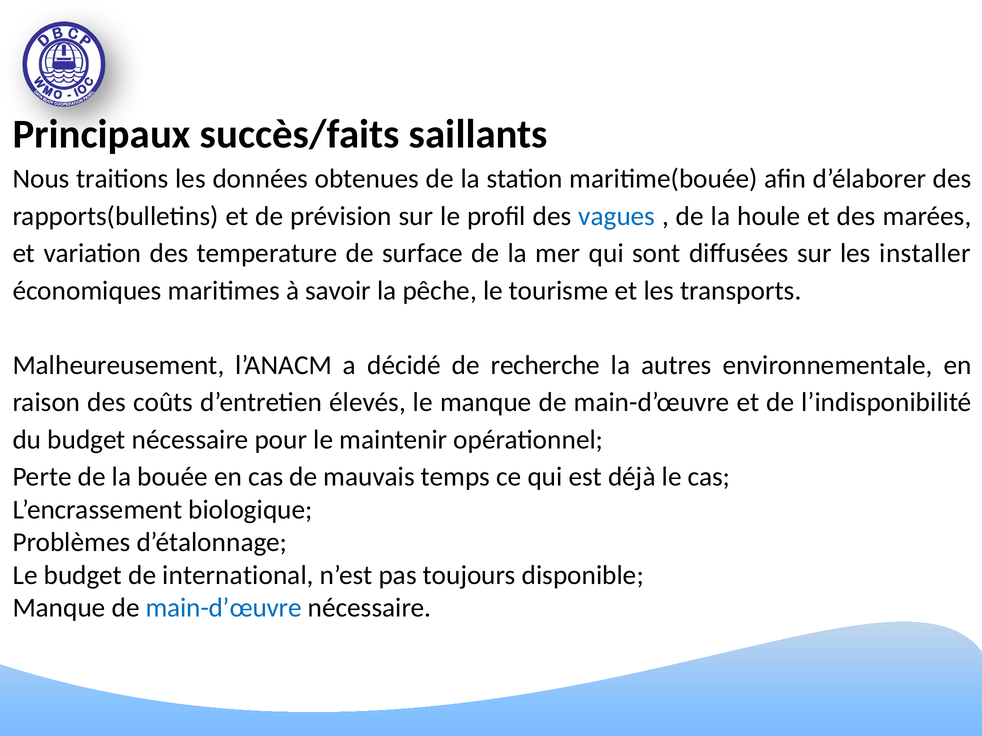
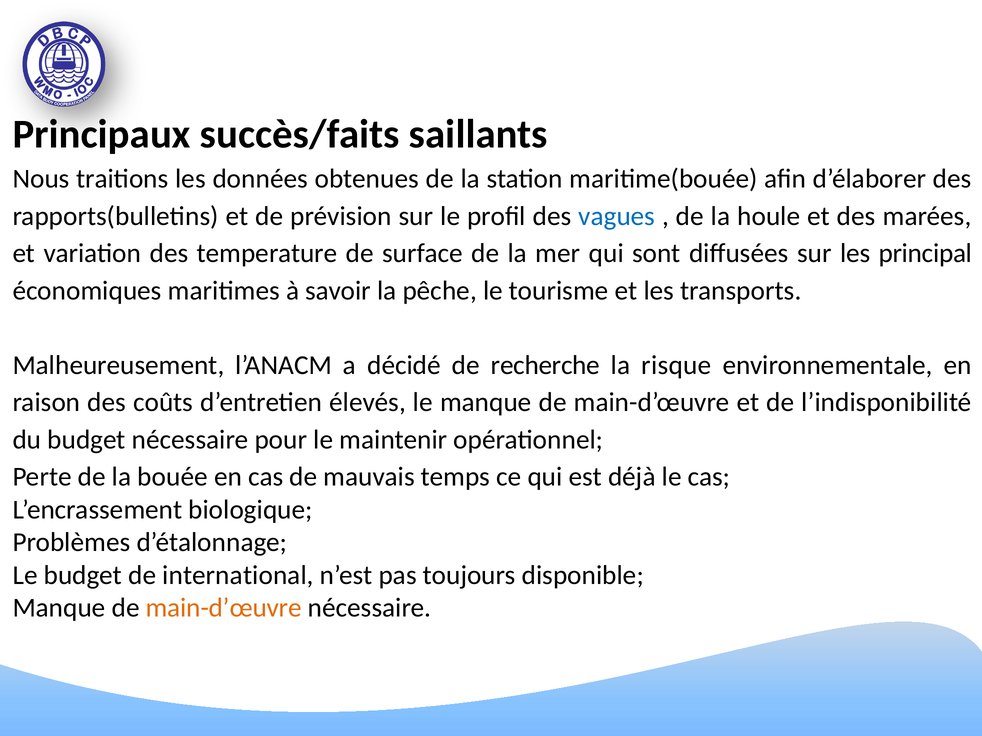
installer: installer -> principal
autres: autres -> risque
main-d’œuvre at (224, 608) colour: blue -> orange
